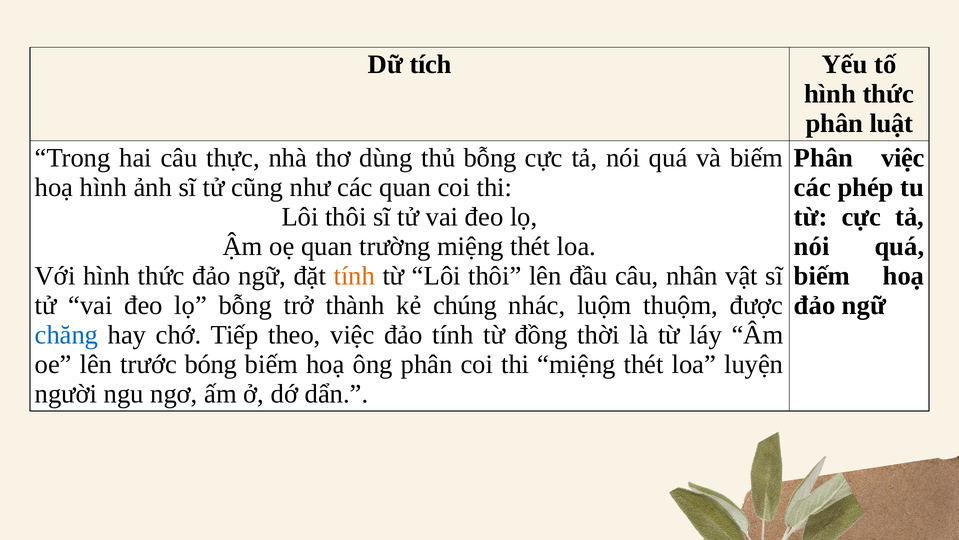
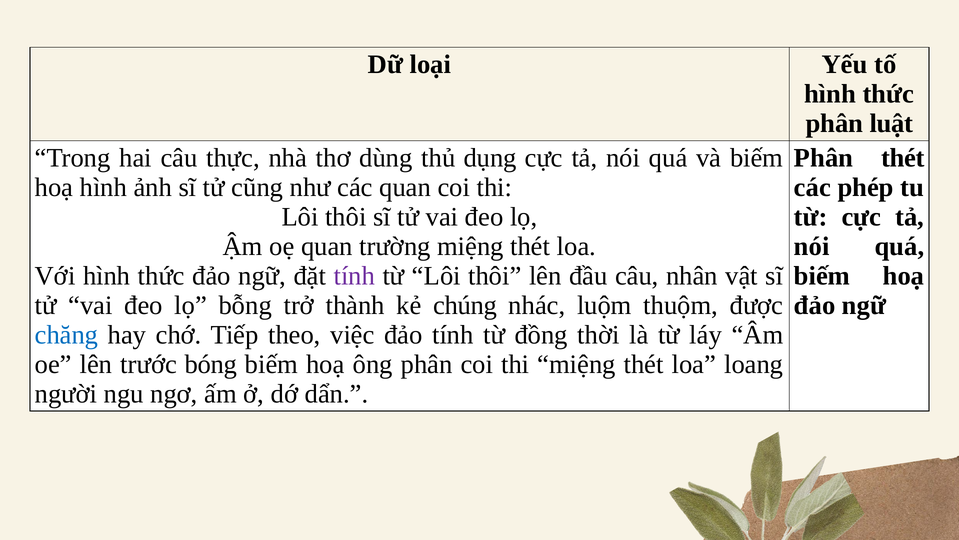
tích: tích -> loại
thủ bỗng: bỗng -> dụng
Phân việc: việc -> thét
tính at (354, 276) colour: orange -> purple
luyện: luyện -> loang
